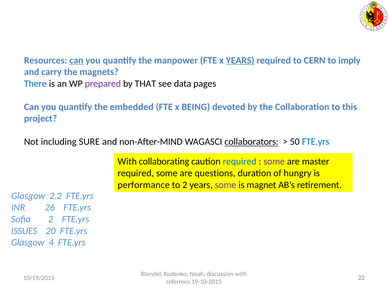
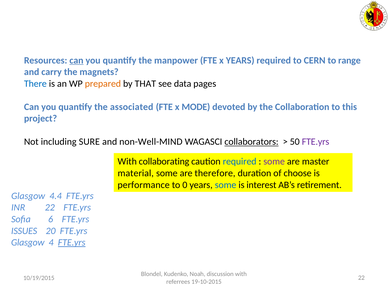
YEARS at (240, 60) underline: present -> none
imply: imply -> range
prepared colour: purple -> orange
embedded: embedded -> associated
BEING: BEING -> MODE
non-After-MIND: non-After-MIND -> non-Well-MIND
FTE.yrs at (316, 142) colour: blue -> purple
required at (136, 173): required -> material
questions: questions -> therefore
hungry: hungry -> choose
to 2: 2 -> 0
some at (226, 185) colour: purple -> blue
magnet: magnet -> interest
2.2: 2.2 -> 4.4
INR 26: 26 -> 22
Sofia 2: 2 -> 6
FTE.yrs at (72, 242) underline: none -> present
